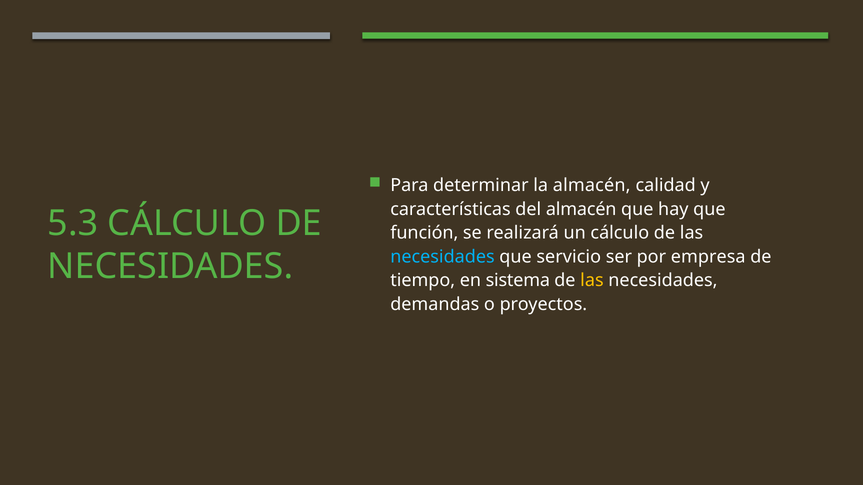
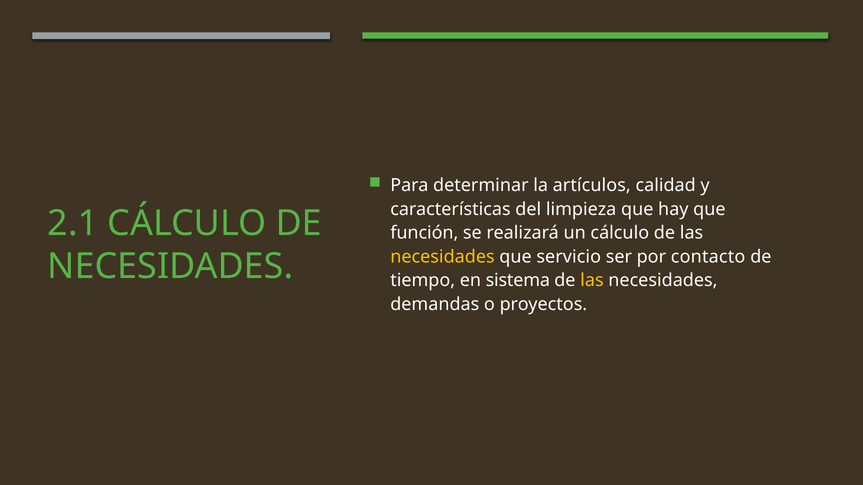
la almacén: almacén -> artículos
del almacén: almacén -> limpieza
5.3: 5.3 -> 2.1
necesidades at (442, 257) colour: light blue -> yellow
empresa: empresa -> contacto
